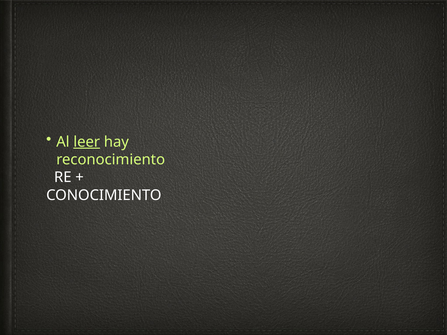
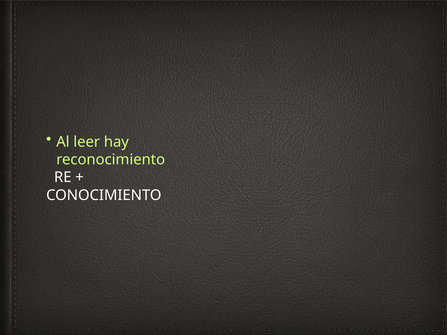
leer underline: present -> none
